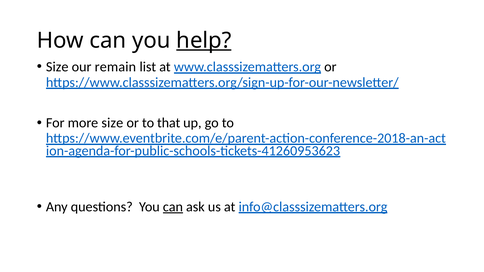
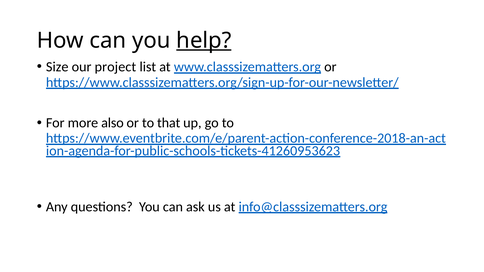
remain: remain -> project
more size: size -> also
can at (173, 207) underline: present -> none
